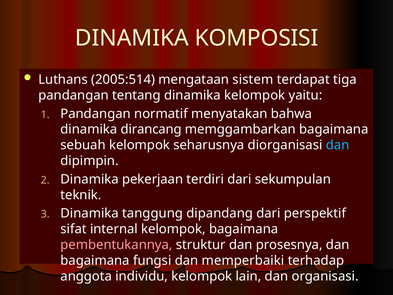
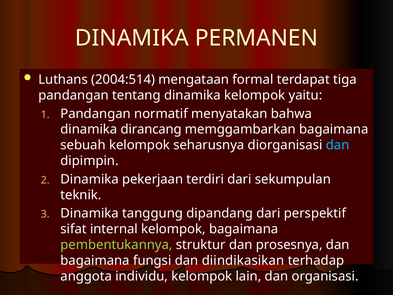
KOMPOSISI: KOMPOSISI -> PERMANEN
2005:514: 2005:514 -> 2004:514
sistem: sistem -> formal
pembentukannya colour: pink -> light green
memperbaiki: memperbaiki -> diindikasikan
